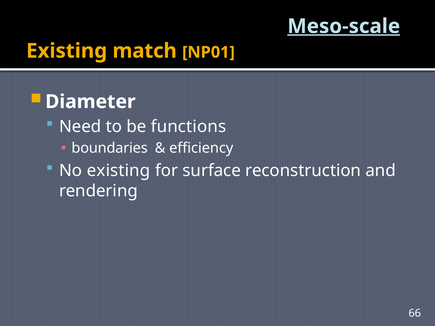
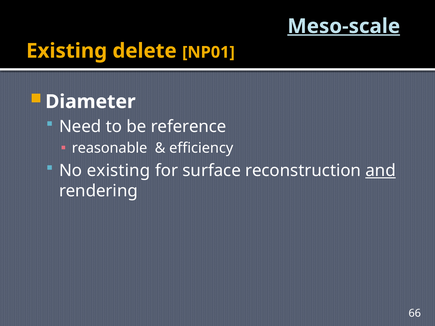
match: match -> delete
functions: functions -> reference
boundaries: boundaries -> reasonable
and underline: none -> present
